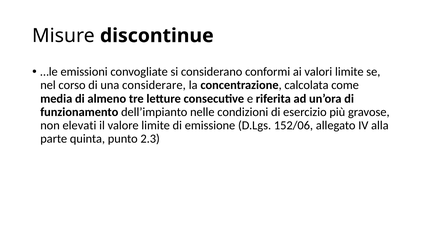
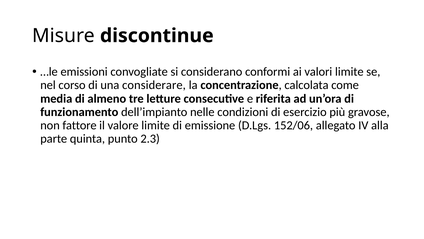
elevati: elevati -> fattore
